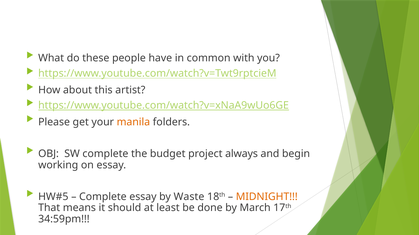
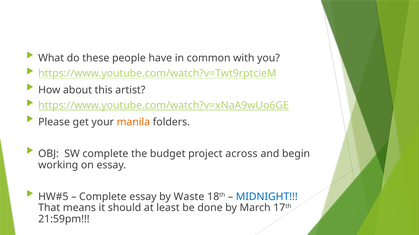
always: always -> across
MIDNIGHT colour: orange -> blue
34:59pm: 34:59pm -> 21:59pm
